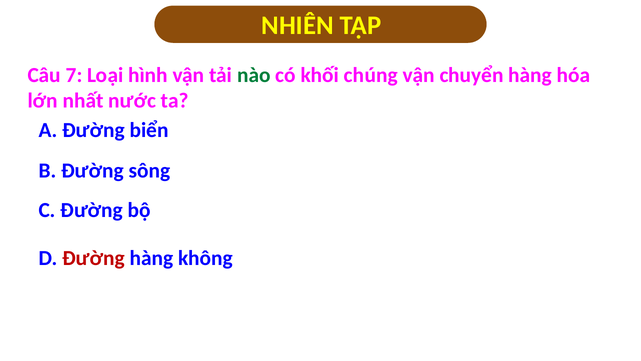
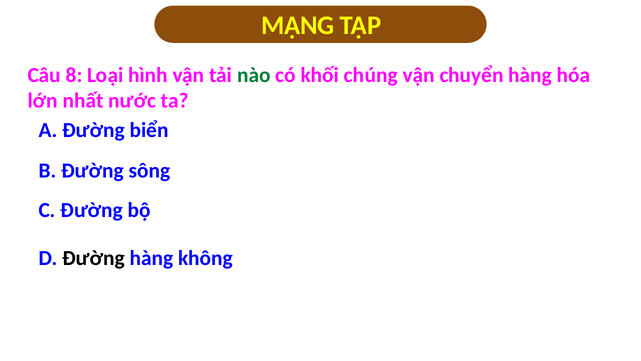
NHIÊN: NHIÊN -> MẠNG
7: 7 -> 8
Đường at (93, 258) colour: red -> black
